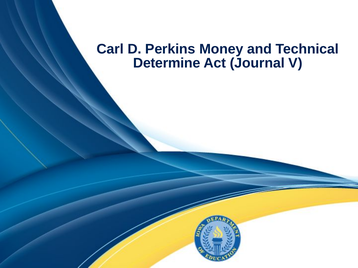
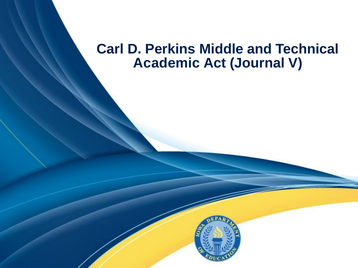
Money: Money -> Middle
Determine: Determine -> Academic
